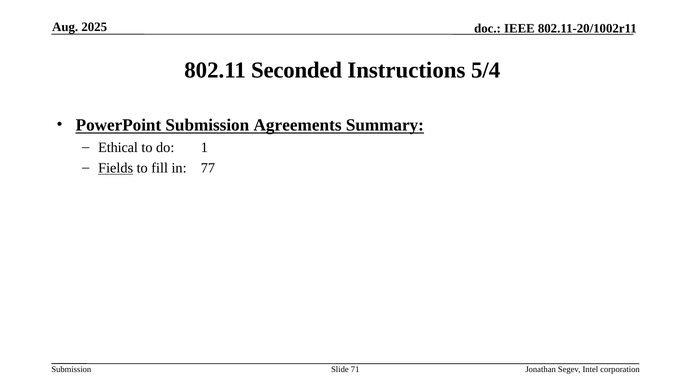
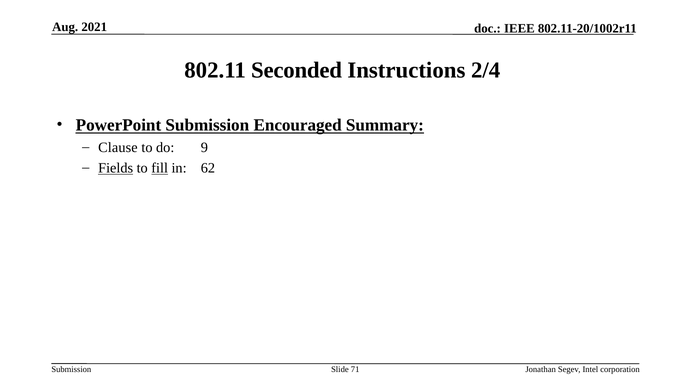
2025: 2025 -> 2021
5/4: 5/4 -> 2/4
Agreements: Agreements -> Encouraged
Ethical: Ethical -> Clause
1: 1 -> 9
fill underline: none -> present
77: 77 -> 62
